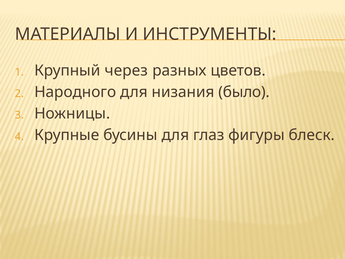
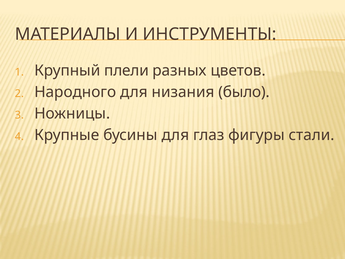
через: через -> плели
блеск: блеск -> стали
